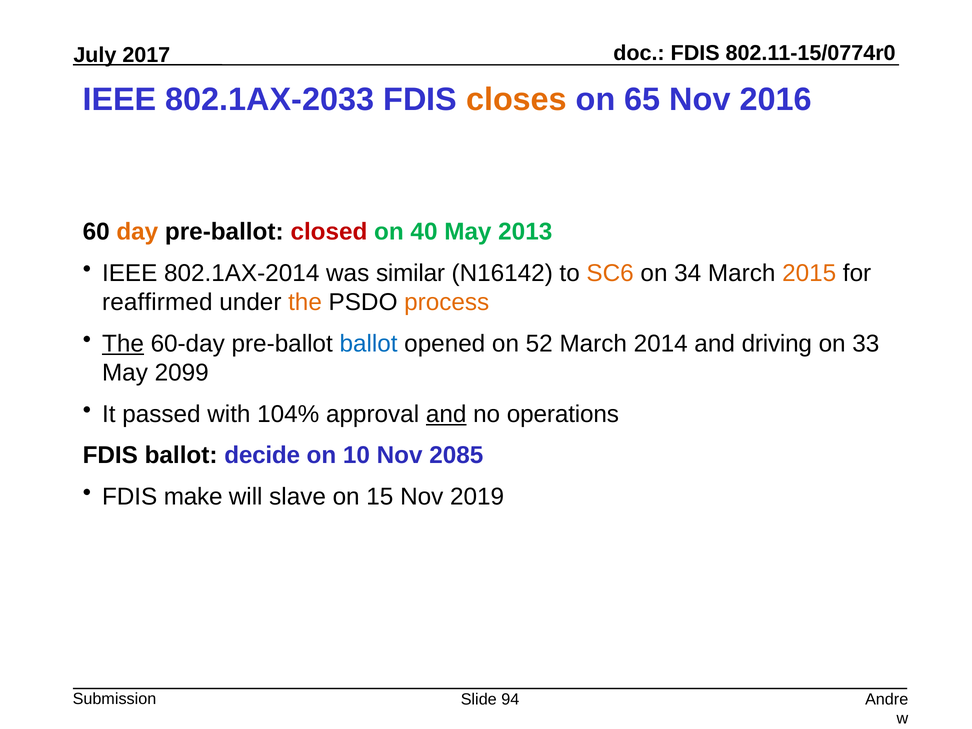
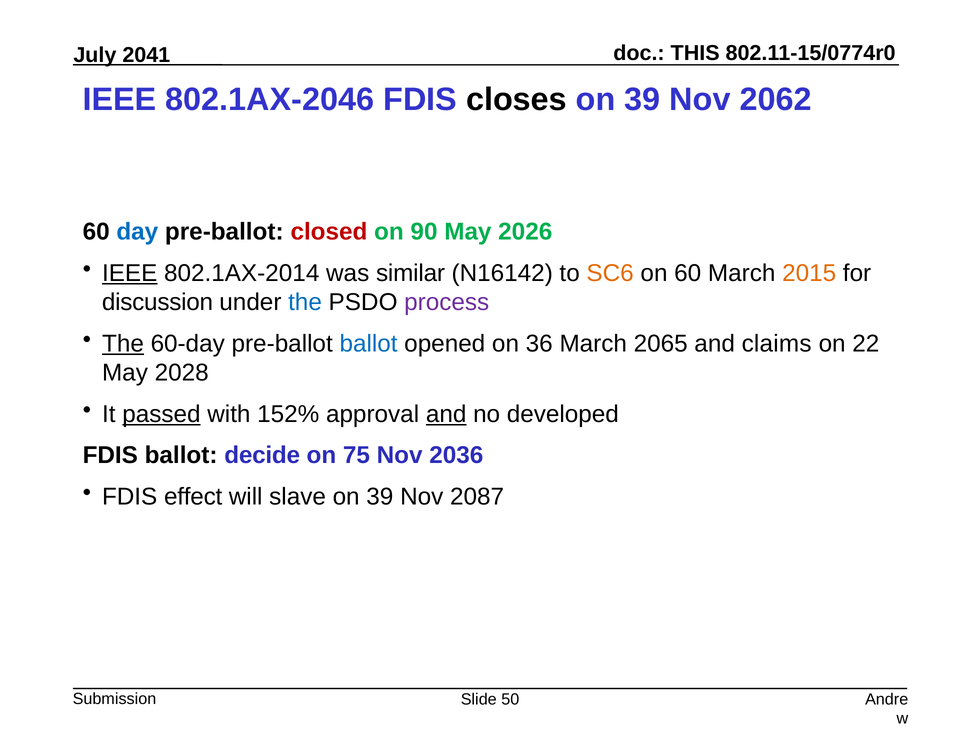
FDIS at (695, 53): FDIS -> THIS
2017: 2017 -> 2041
802.1AX-2033: 802.1AX-2033 -> 802.1AX-2046
closes colour: orange -> black
65 at (642, 100): 65 -> 39
2016: 2016 -> 2062
day colour: orange -> blue
40: 40 -> 90
2013: 2013 -> 2026
IEEE at (130, 273) underline: none -> present
on 34: 34 -> 60
reaffirmed: reaffirmed -> discussion
the at (305, 302) colour: orange -> blue
process colour: orange -> purple
52: 52 -> 36
2014: 2014 -> 2065
driving: driving -> claims
33: 33 -> 22
2099: 2099 -> 2028
passed underline: none -> present
104%: 104% -> 152%
operations: operations -> developed
10: 10 -> 75
2085: 2085 -> 2036
make: make -> effect
15 at (380, 497): 15 -> 39
2019: 2019 -> 2087
94: 94 -> 50
